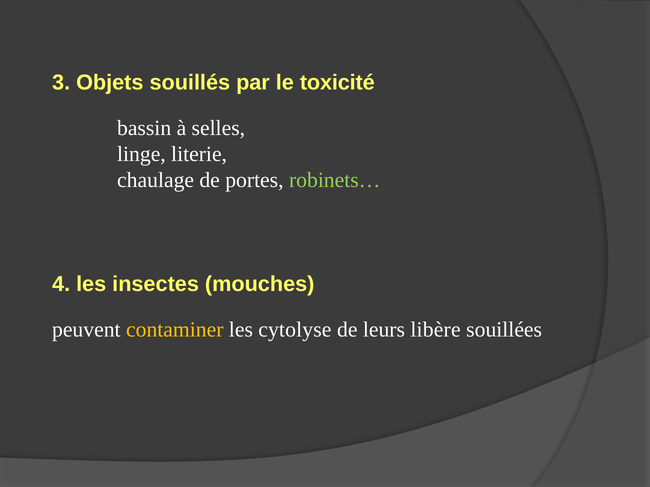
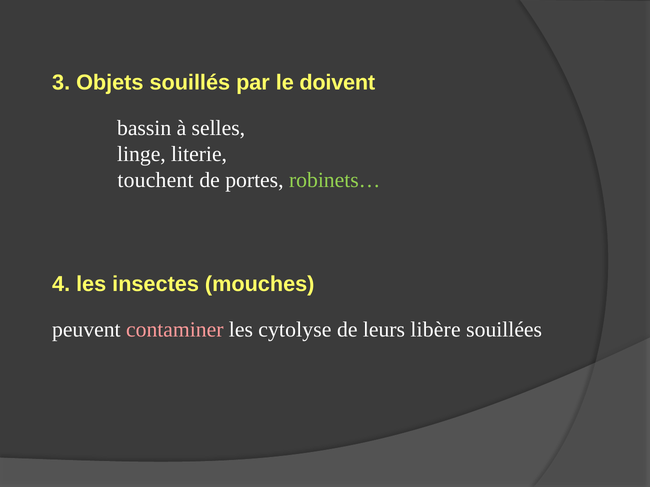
toxicité: toxicité -> doivent
chaulage: chaulage -> touchent
contaminer colour: yellow -> pink
